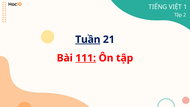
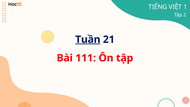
111 underline: present -> none
